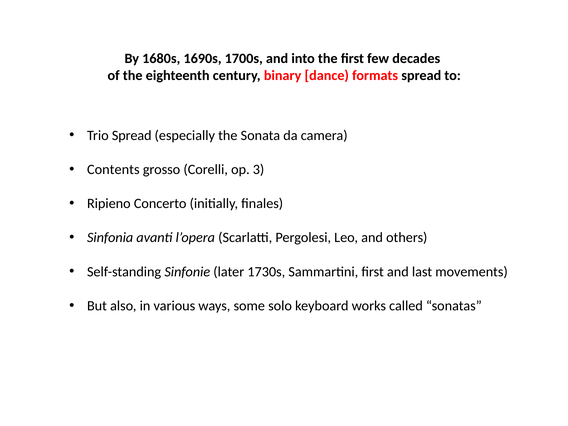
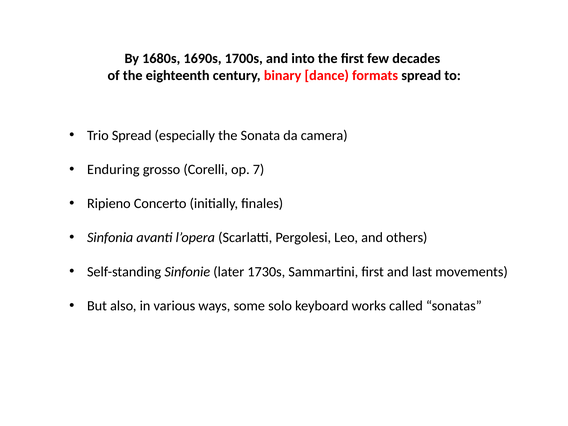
Contents: Contents -> Enduring
3: 3 -> 7
